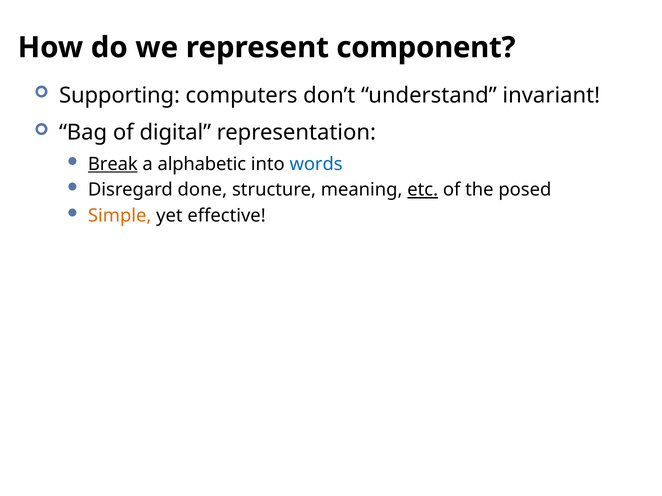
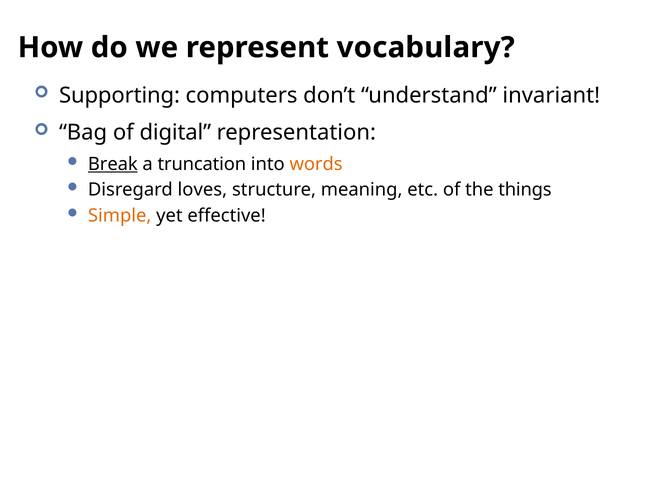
component: component -> vocabulary
alphabetic: alphabetic -> truncation
words colour: blue -> orange
done: done -> loves
etc underline: present -> none
posed: posed -> things
